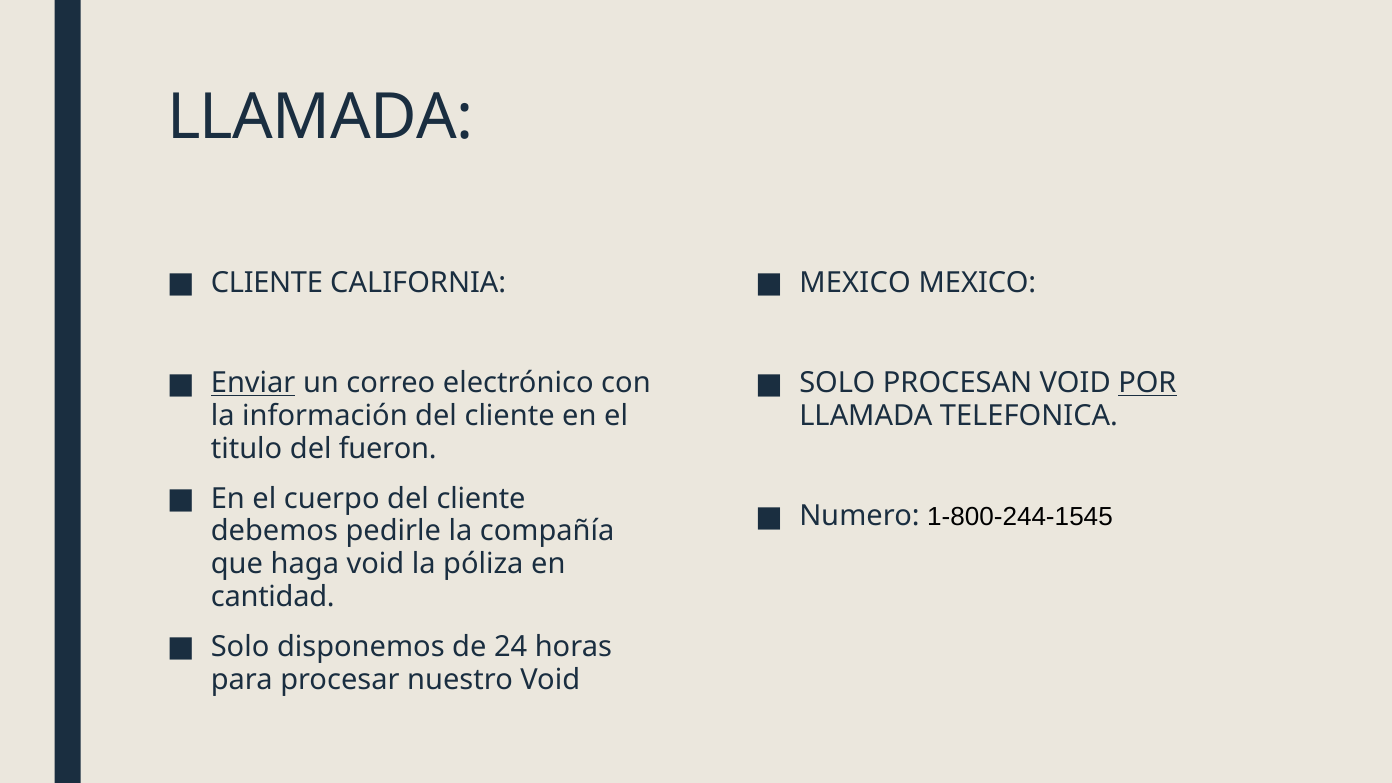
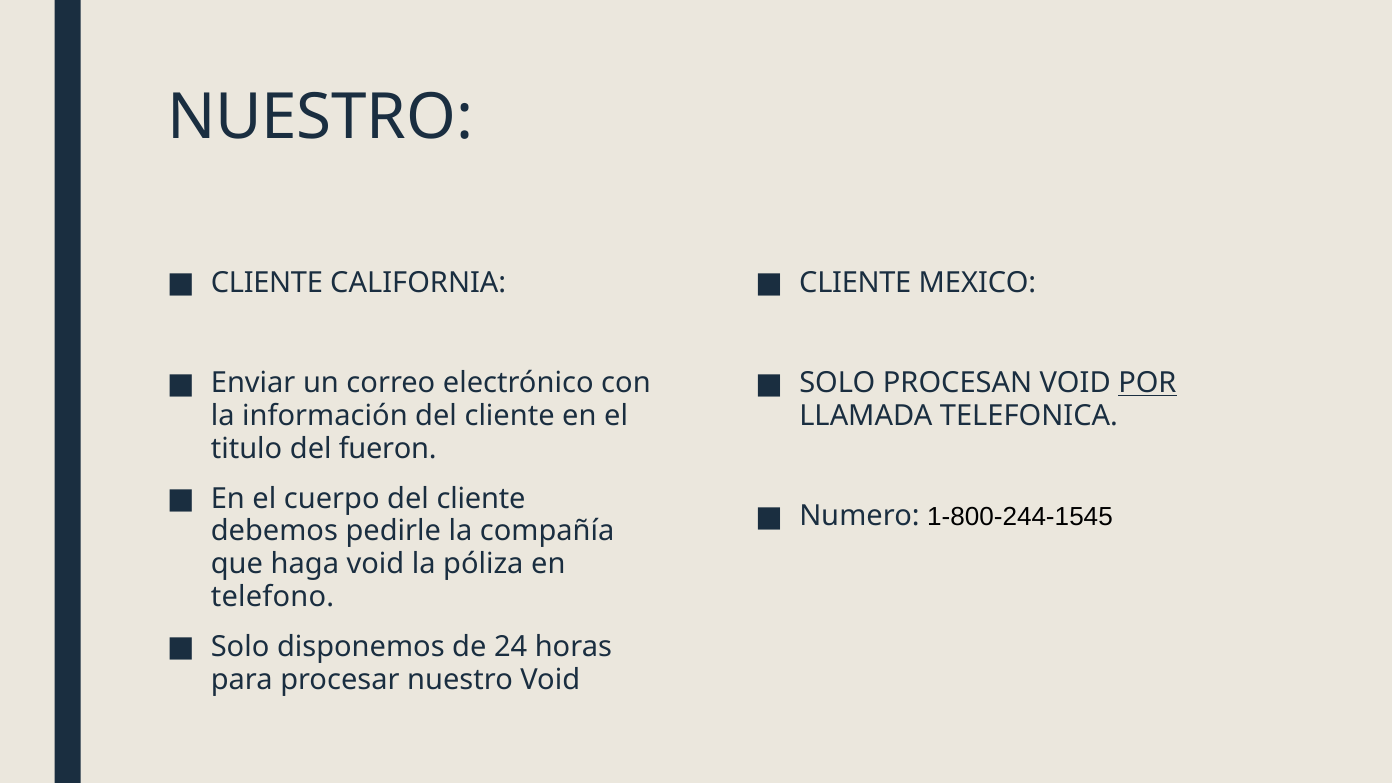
LLAMADA at (320, 117): LLAMADA -> NUESTRO
MEXICO at (855, 283): MEXICO -> CLIENTE
Enviar underline: present -> none
cantidad: cantidad -> telefono
